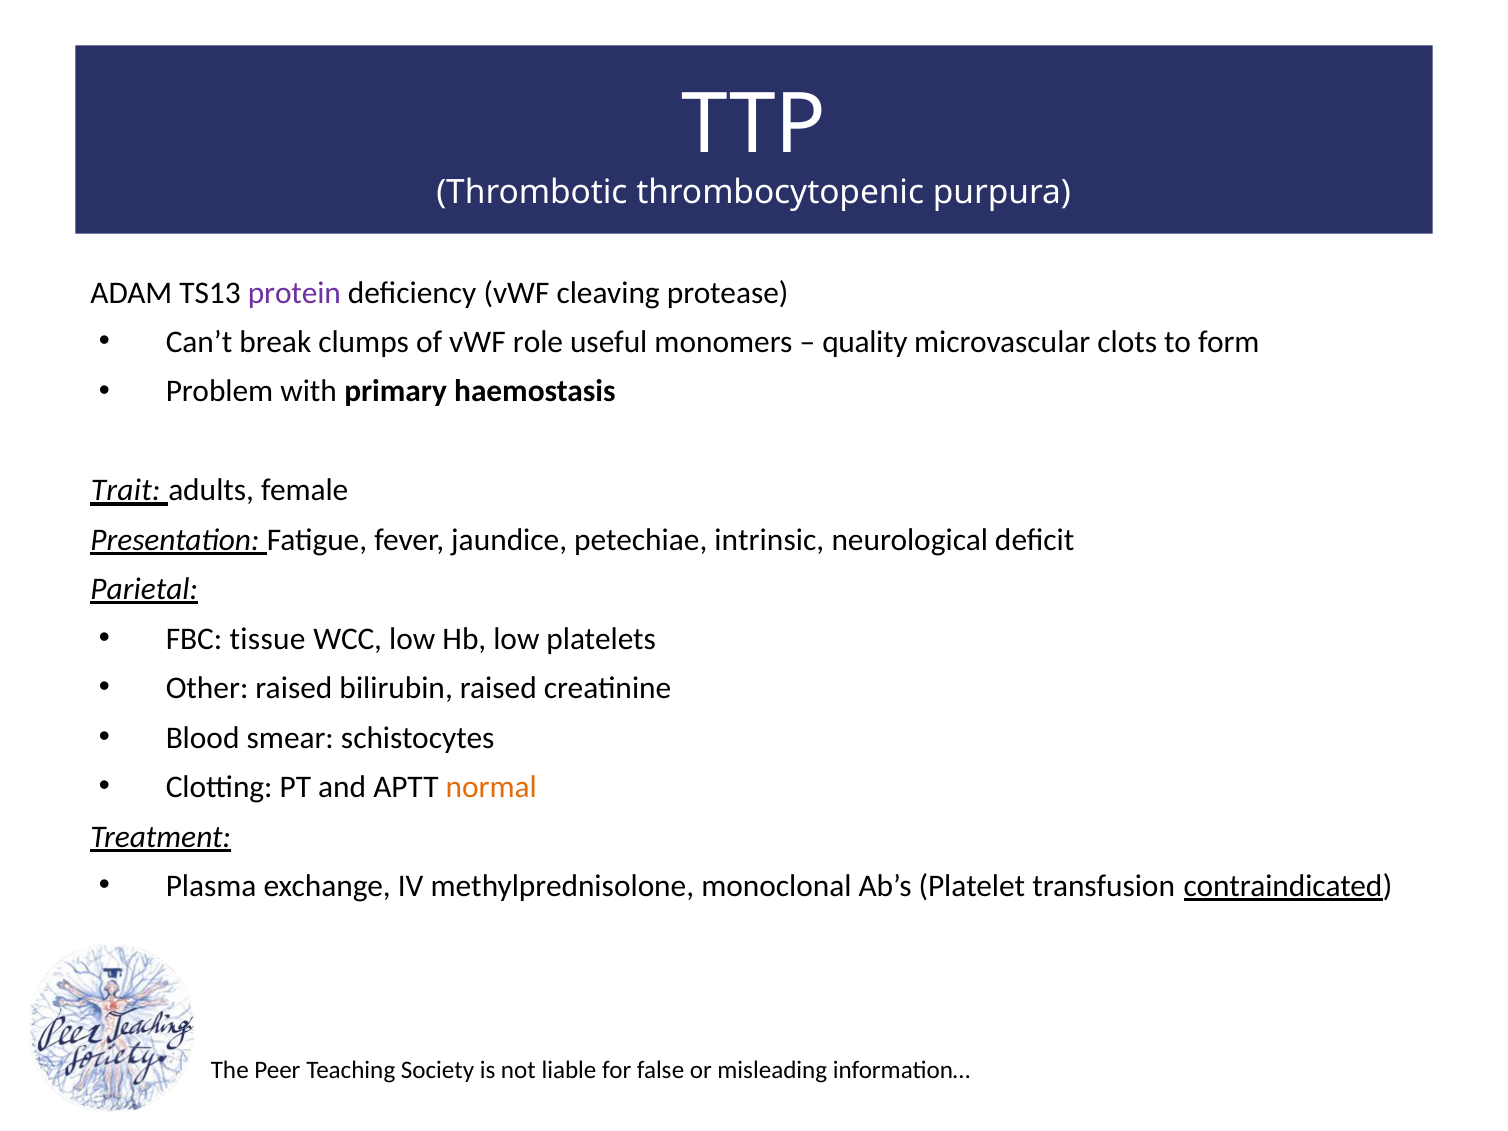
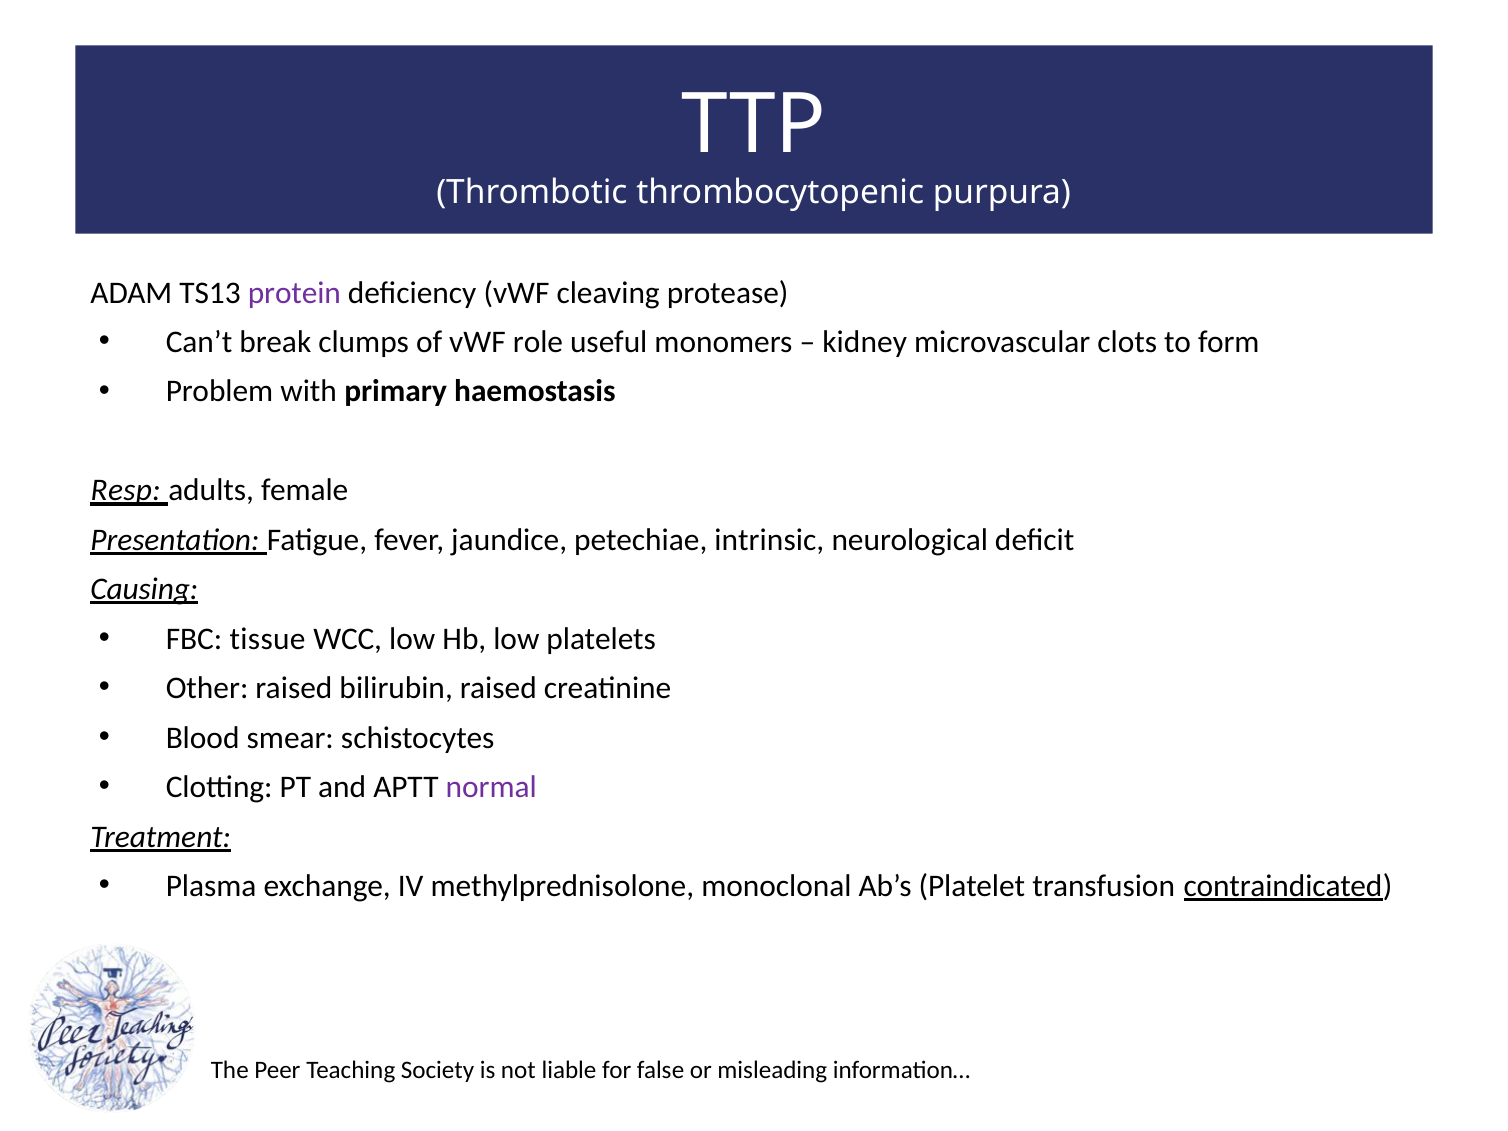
quality: quality -> kidney
Trait: Trait -> Resp
Parietal: Parietal -> Causing
normal colour: orange -> purple
